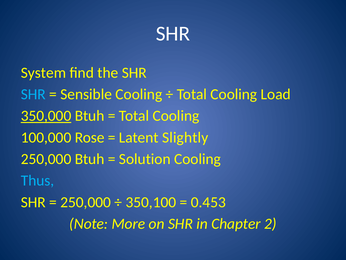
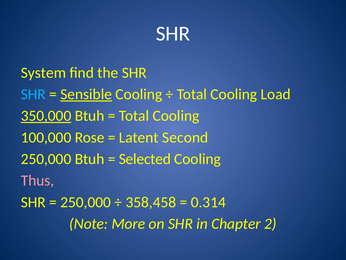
Sensible underline: none -> present
Slightly: Slightly -> Second
Solution: Solution -> Selected
Thus colour: light blue -> pink
350,100: 350,100 -> 358,458
0.453: 0.453 -> 0.314
